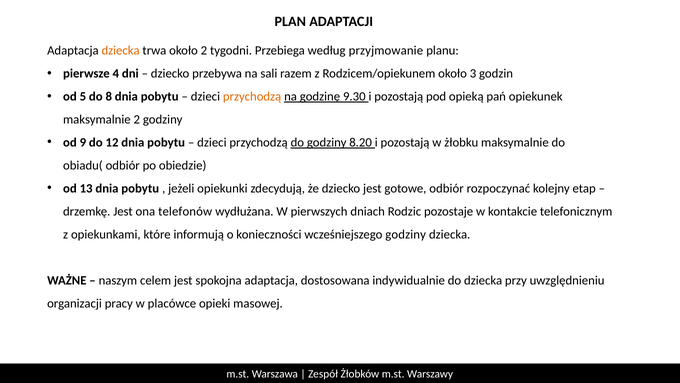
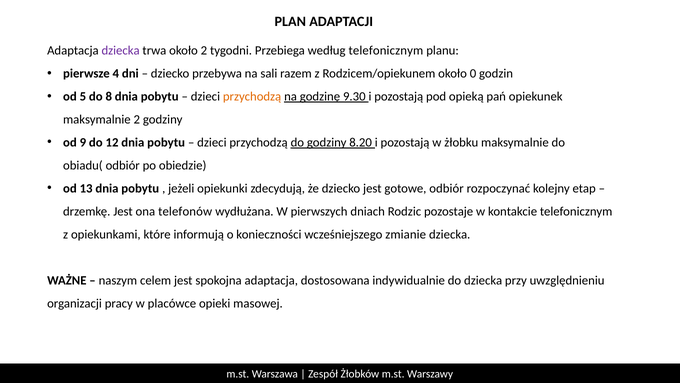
dziecka at (121, 50) colour: orange -> purple
według przyjmowanie: przyjmowanie -> telefonicznym
3: 3 -> 0
wcześniejszego godziny: godziny -> zmianie
